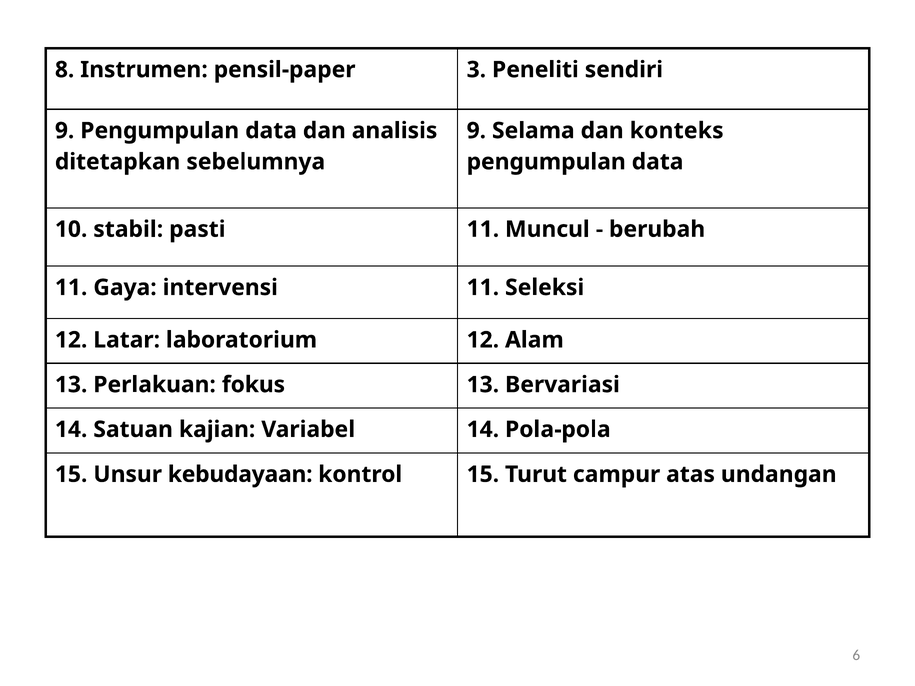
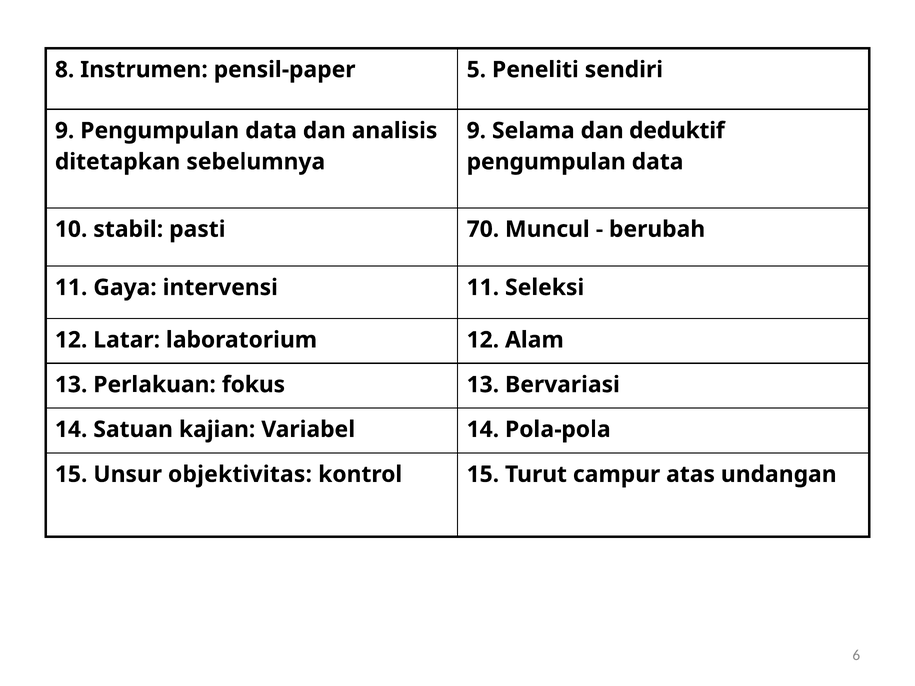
3: 3 -> 5
konteks: konteks -> deduktif
pasti 11: 11 -> 70
kebudayaan: kebudayaan -> objektivitas
